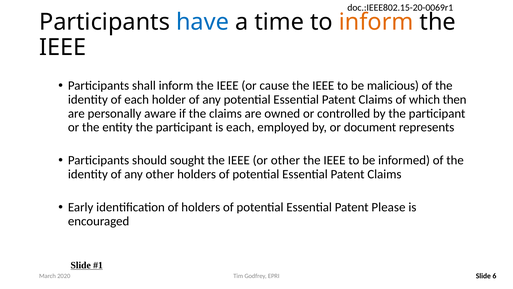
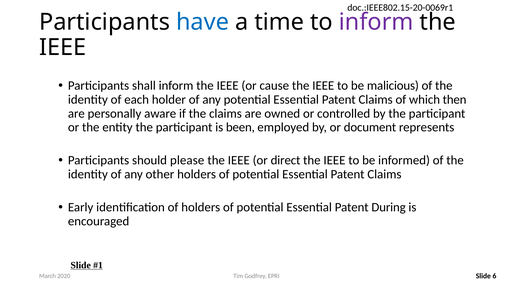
inform at (376, 22) colour: orange -> purple
is each: each -> been
sought: sought -> please
or other: other -> direct
Please: Please -> During
